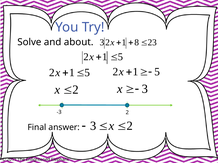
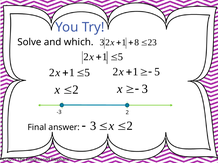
about: about -> which
